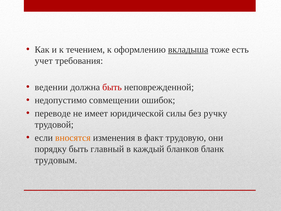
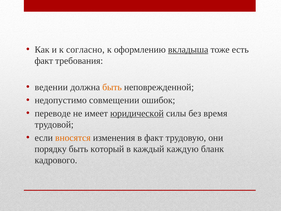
течением: течением -> согласно
учет at (44, 61): учет -> факт
быть at (112, 87) colour: red -> orange
юридической underline: none -> present
ручку: ручку -> время
главный: главный -> который
бланков: бланков -> каждую
трудовым: трудовым -> кадрового
